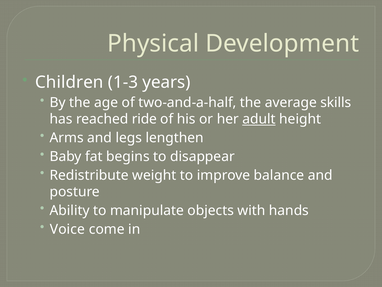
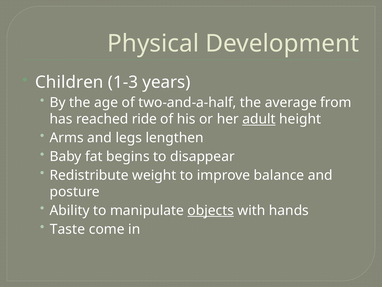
skills: skills -> from
objects underline: none -> present
Voice: Voice -> Taste
